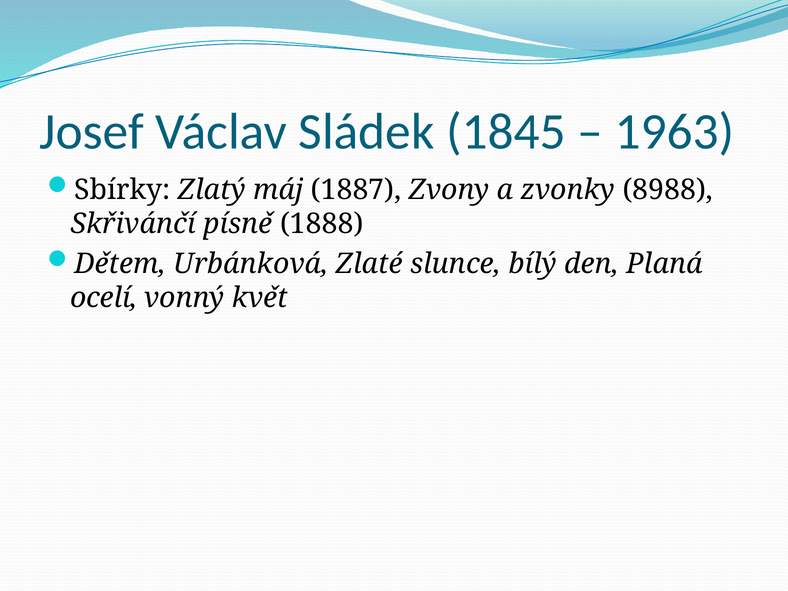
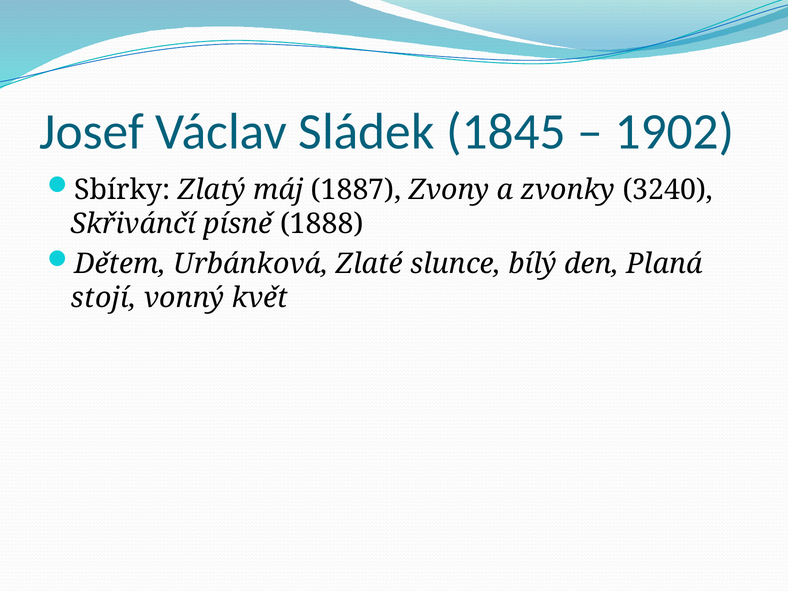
1963: 1963 -> 1902
8988: 8988 -> 3240
ocelí: ocelí -> stojí
